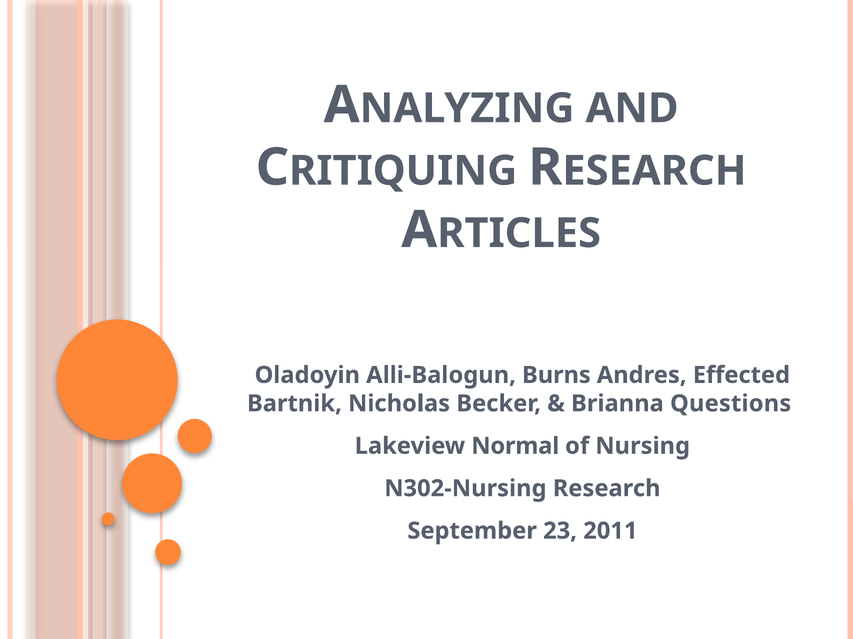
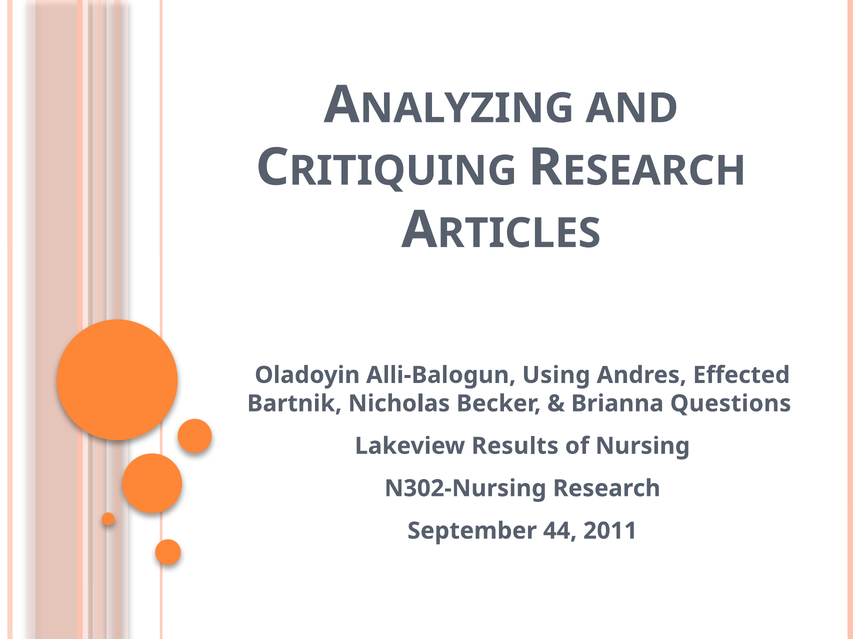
Burns: Burns -> Using
Normal: Normal -> Results
23: 23 -> 44
